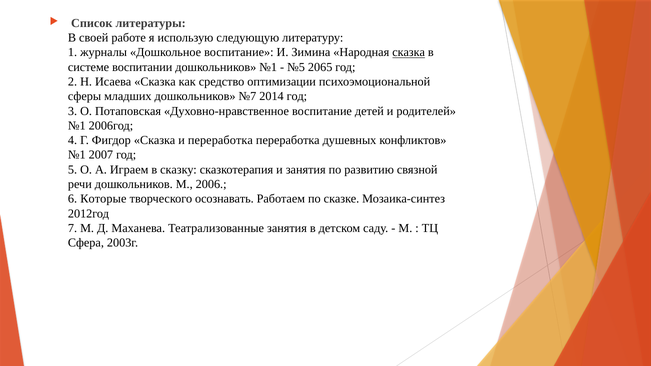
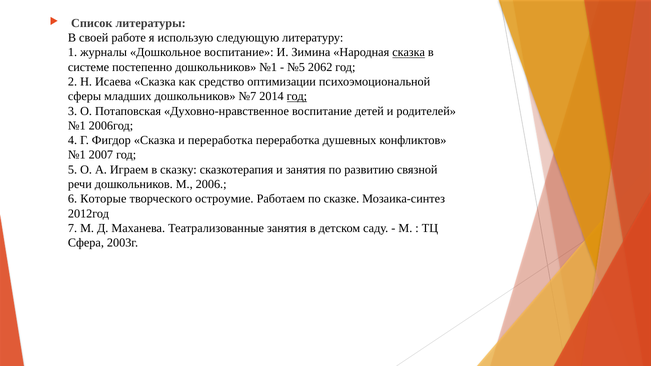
воспитании: воспитании -> постепенно
2065: 2065 -> 2062
год at (297, 96) underline: none -> present
осознавать: осознавать -> остроумие
